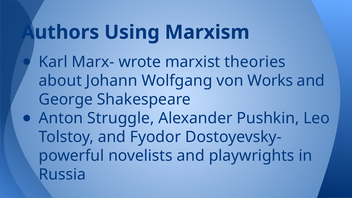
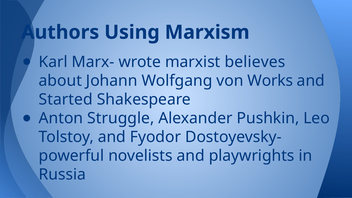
theories: theories -> believes
George: George -> Started
